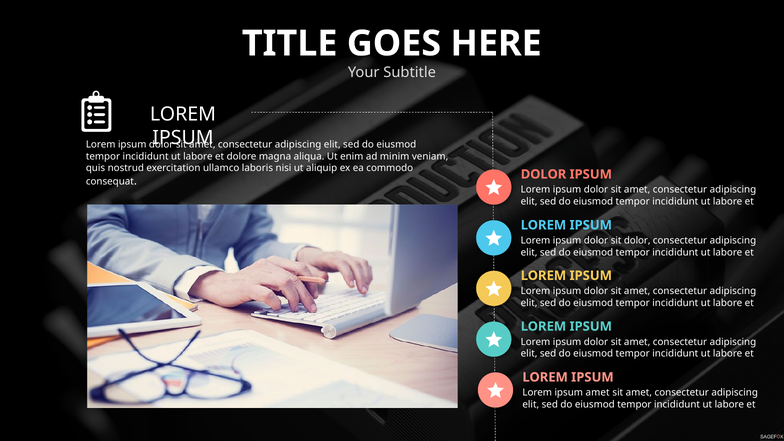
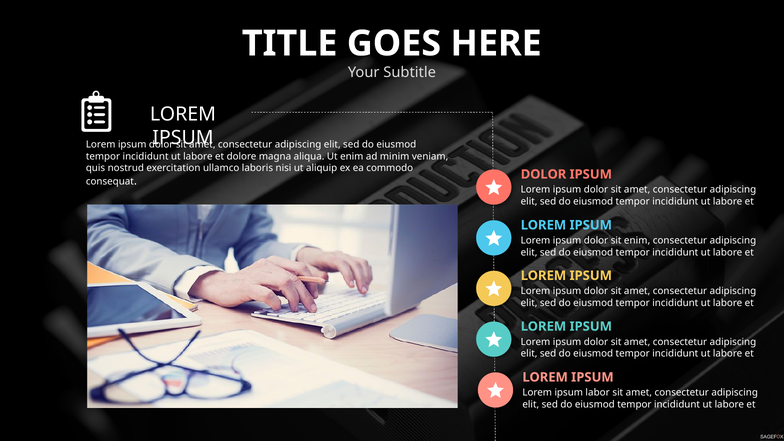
sit dolor: dolor -> enim
ipsum amet: amet -> labor
